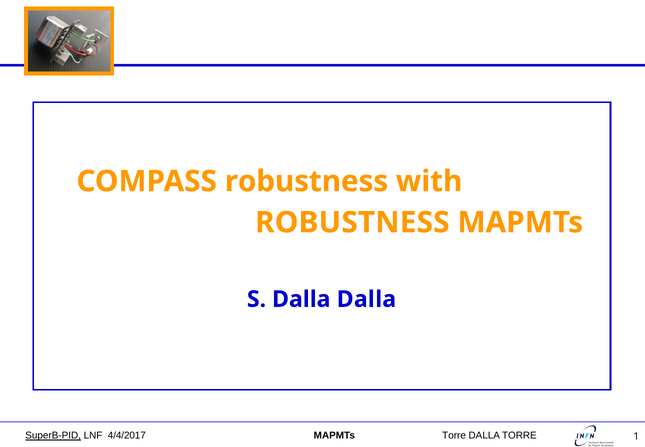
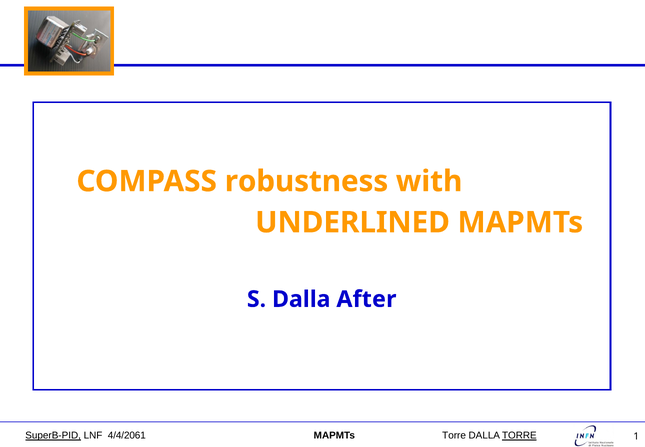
ROBUSTNESS at (352, 222): ROBUSTNESS -> UNDERLINED
Dalla Dalla: Dalla -> After
4/4/2017: 4/4/2017 -> 4/4/2061
TORRE at (519, 435) underline: none -> present
